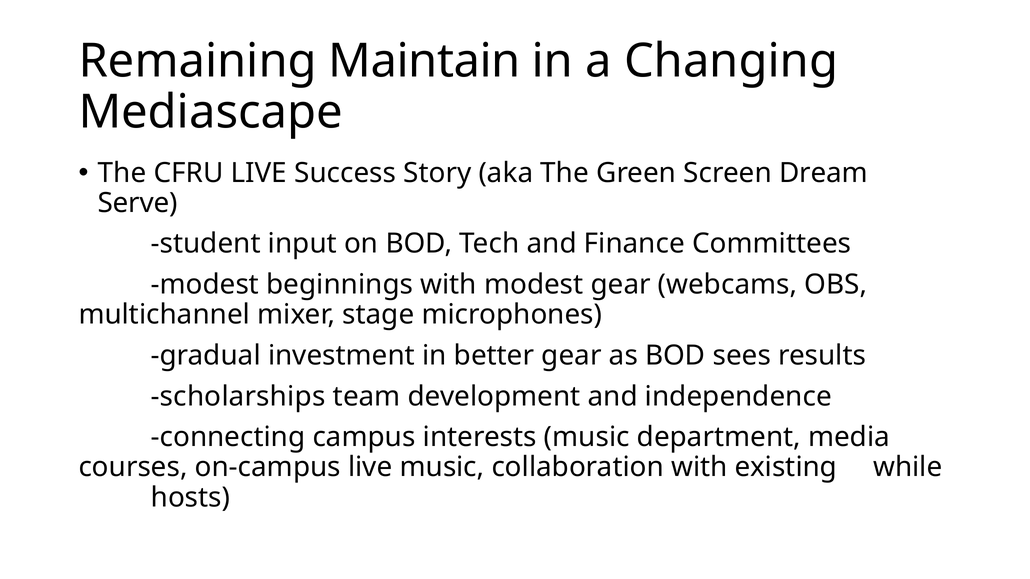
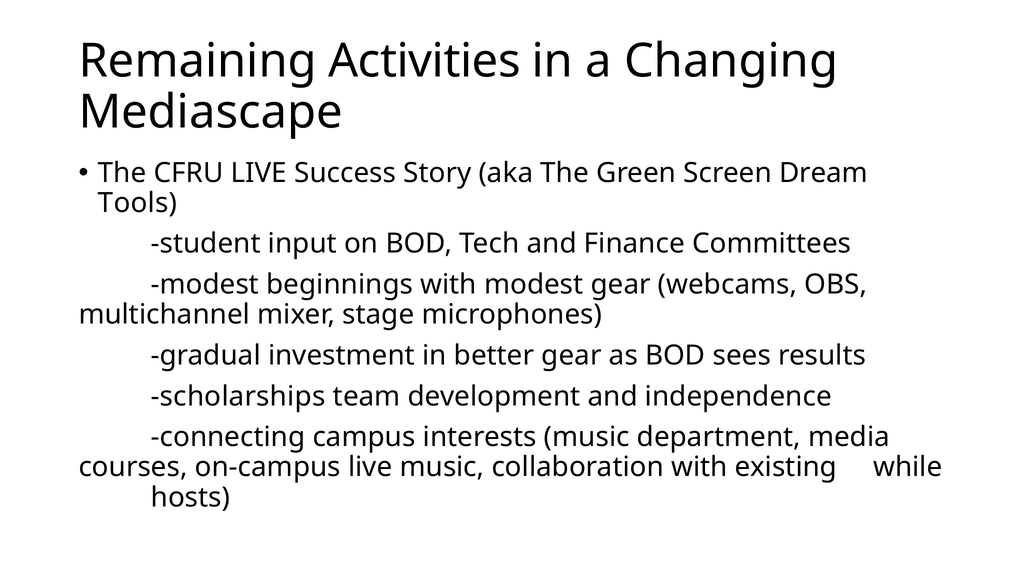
Maintain: Maintain -> Activities
Serve: Serve -> Tools
